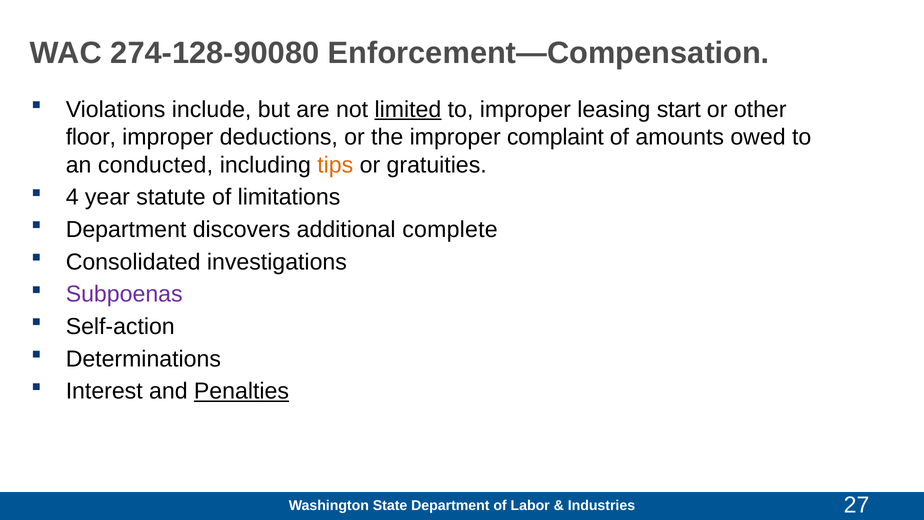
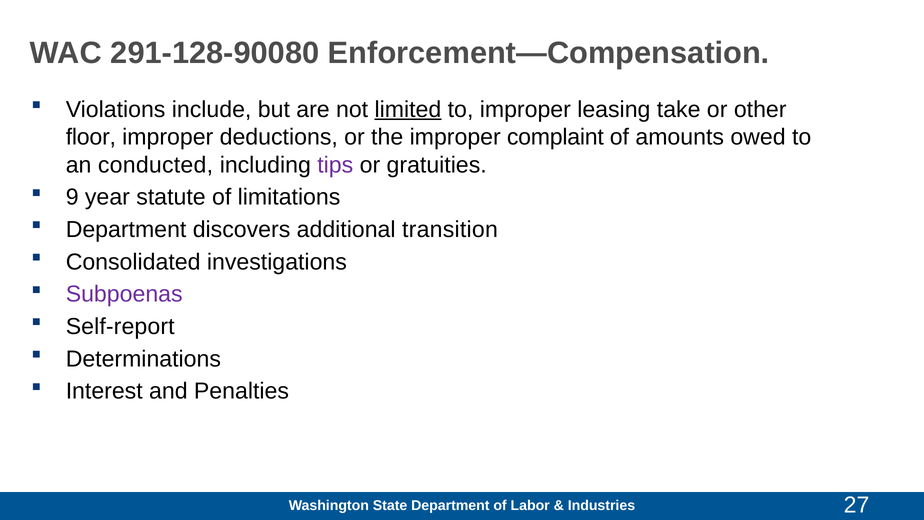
274-128-90080: 274-128-90080 -> 291-128-90080
start: start -> take
tips colour: orange -> purple
4: 4 -> 9
complete: complete -> transition
Self-action: Self-action -> Self-report
Penalties underline: present -> none
